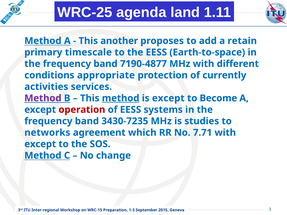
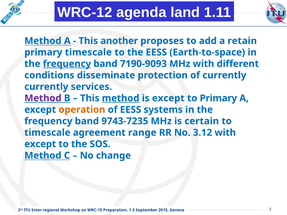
WRC-25: WRC-25 -> WRC-12
frequency at (67, 64) underline: none -> present
7190-4877: 7190-4877 -> 7190-9093
appropriate: appropriate -> disseminate
activities at (46, 87): activities -> currently
to Become: Become -> Primary
operation colour: red -> orange
3430-7235: 3430-7235 -> 9743-7235
studies: studies -> certain
networks at (47, 133): networks -> timescale
which: which -> range
7.71: 7.71 -> 3.12
